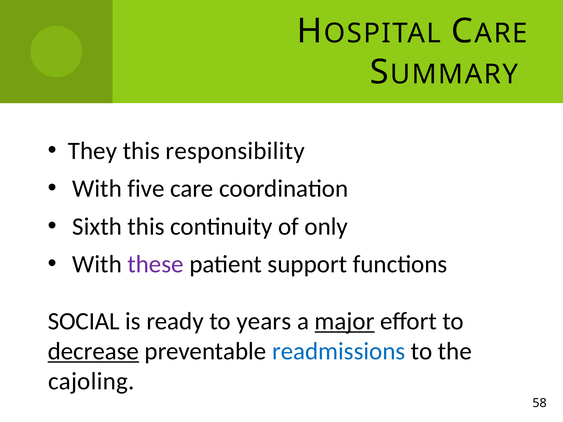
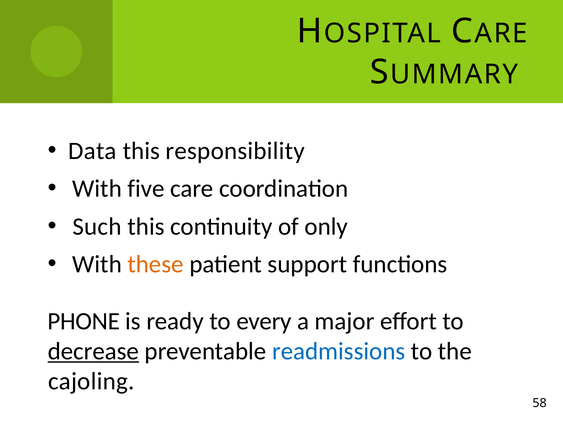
They: They -> Data
Sixth: Sixth -> Such
these colour: purple -> orange
SOCIAL: SOCIAL -> PHONE
years: years -> every
major underline: present -> none
